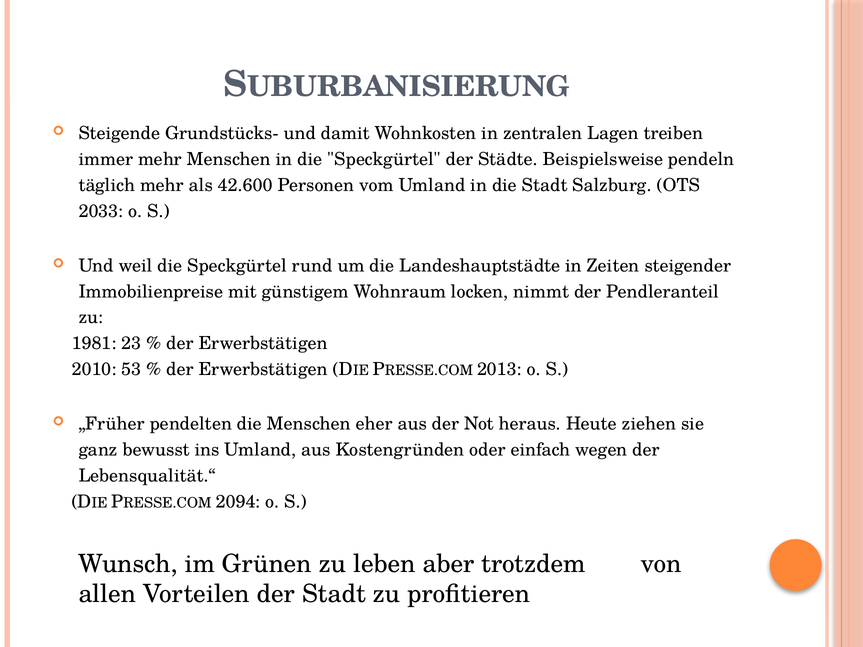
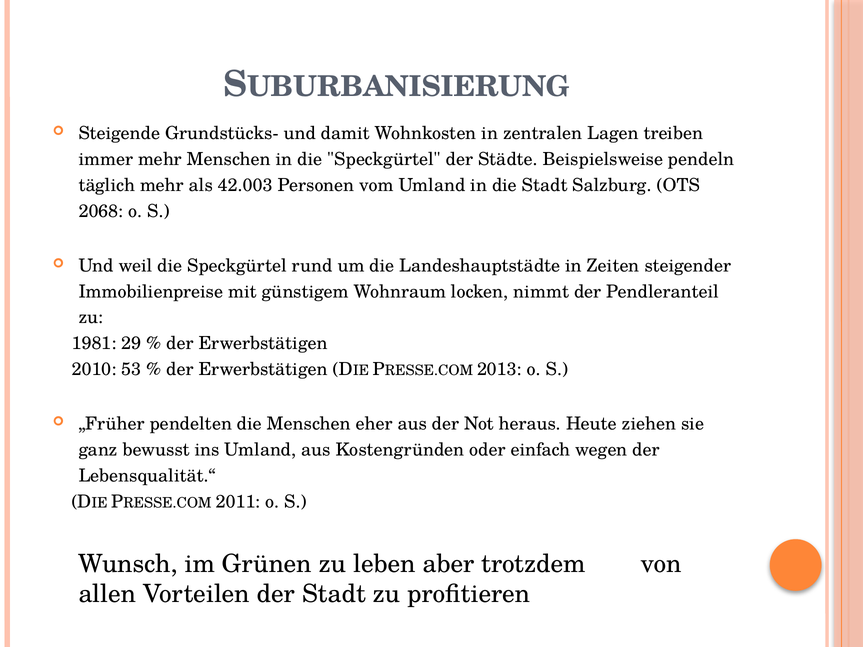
42.600: 42.600 -> 42.003
2033: 2033 -> 2068
23: 23 -> 29
2094: 2094 -> 2011
